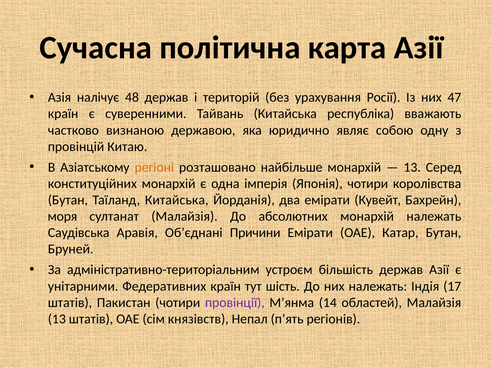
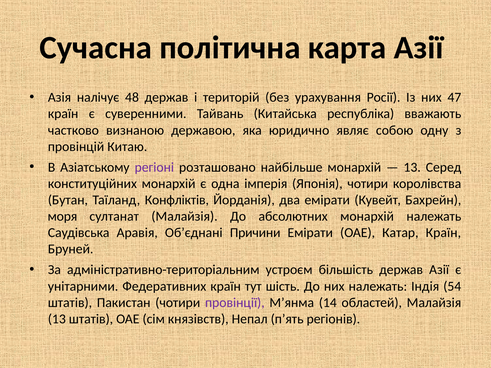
регіоні colour: orange -> purple
Таїланд Китайська: Китайська -> Конфліктів
Катар Бутан: Бутан -> Країн
17: 17 -> 54
